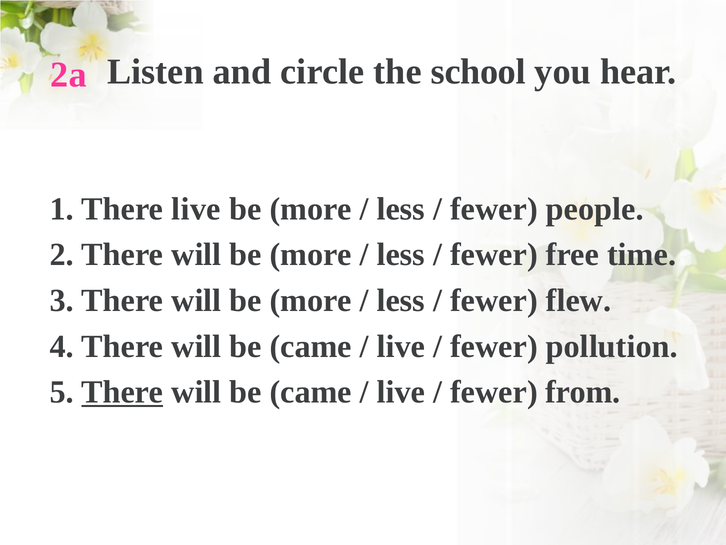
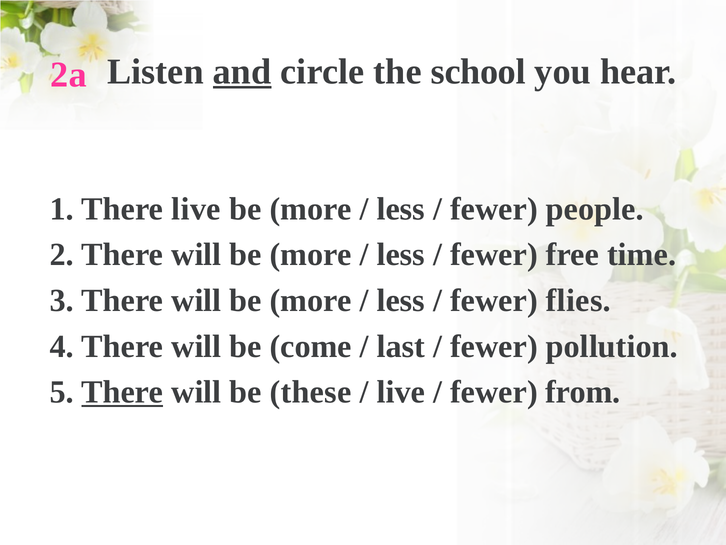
and underline: none -> present
flew: flew -> flies
came at (311, 346): came -> come
live at (401, 346): live -> last
came at (311, 392): came -> these
